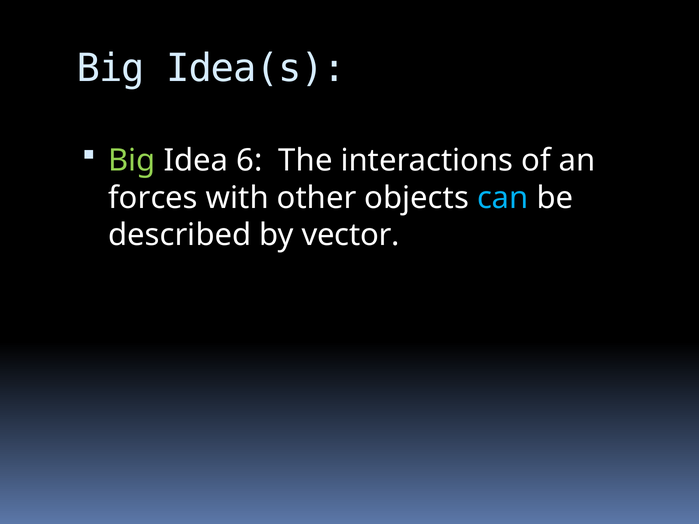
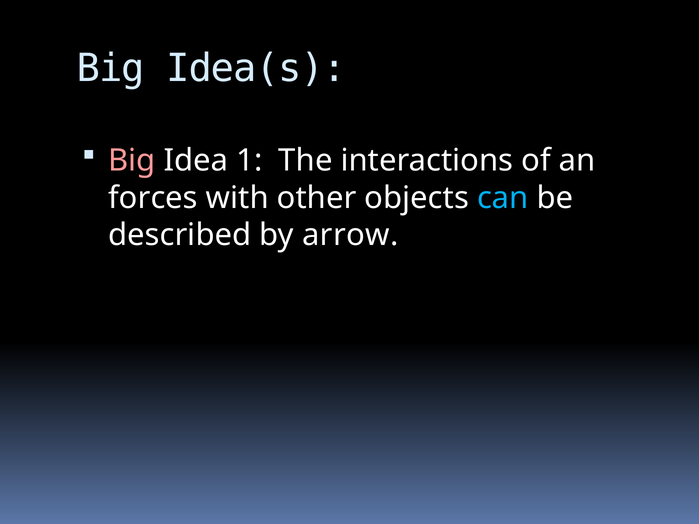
Big at (132, 161) colour: light green -> pink
6: 6 -> 1
vector: vector -> arrow
